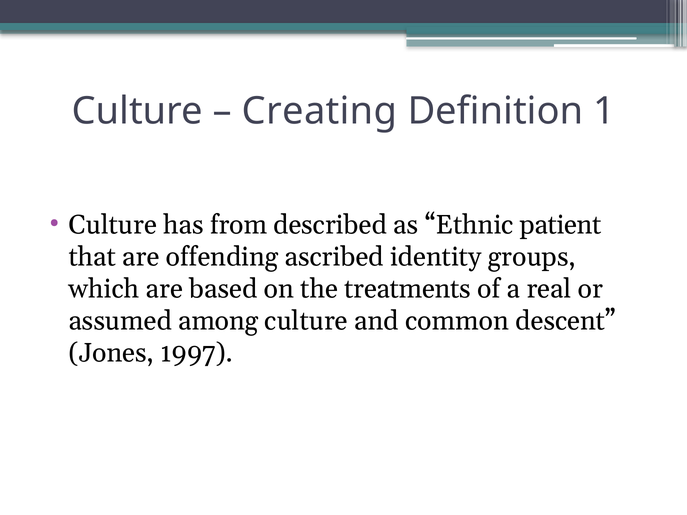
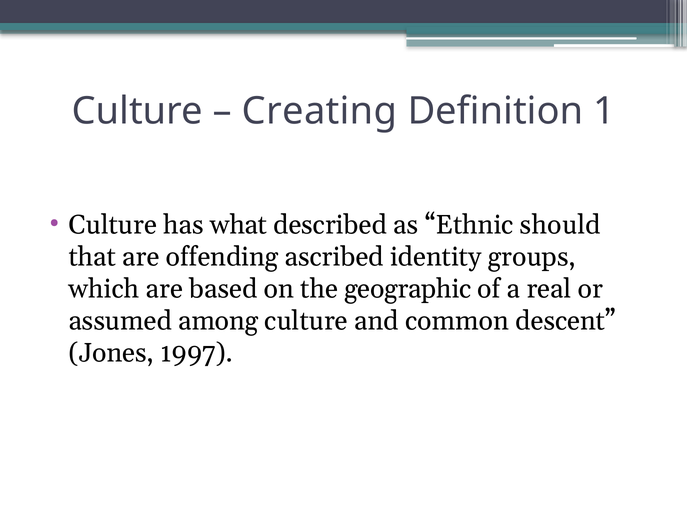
from: from -> what
patient: patient -> should
treatments: treatments -> geographic
